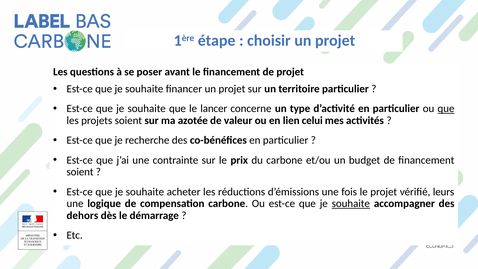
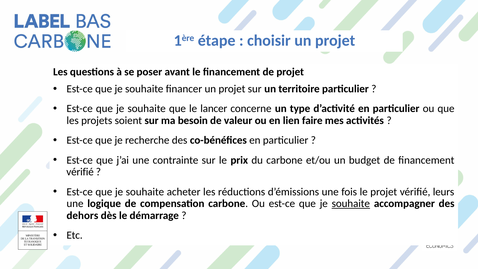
que at (446, 109) underline: present -> none
azotée: azotée -> besoin
celui: celui -> faire
soient at (80, 172): soient -> vérifié
